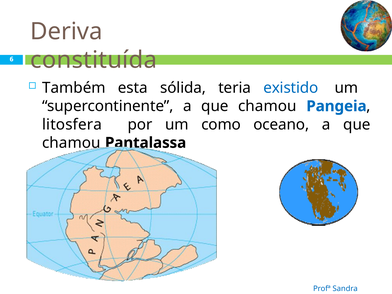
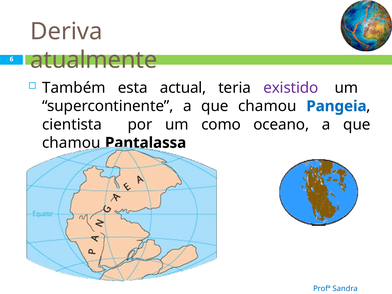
constituída: constituída -> atualmente
sólida: sólida -> actual
existido colour: blue -> purple
litosfera: litosfera -> cientista
